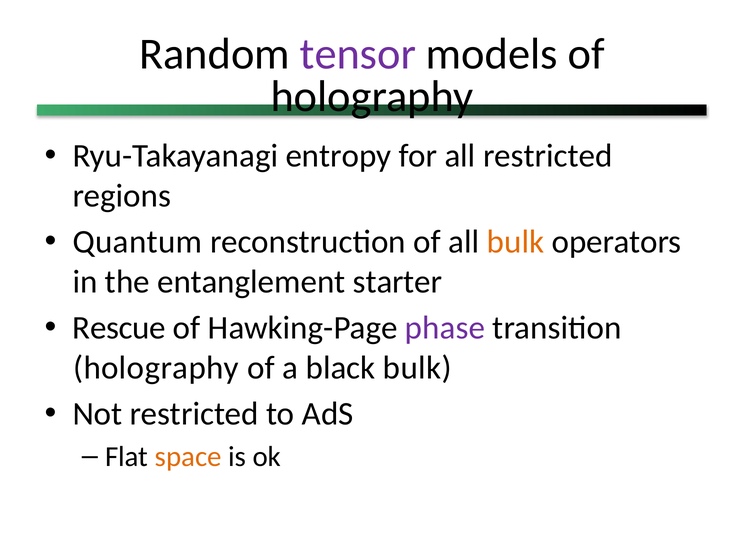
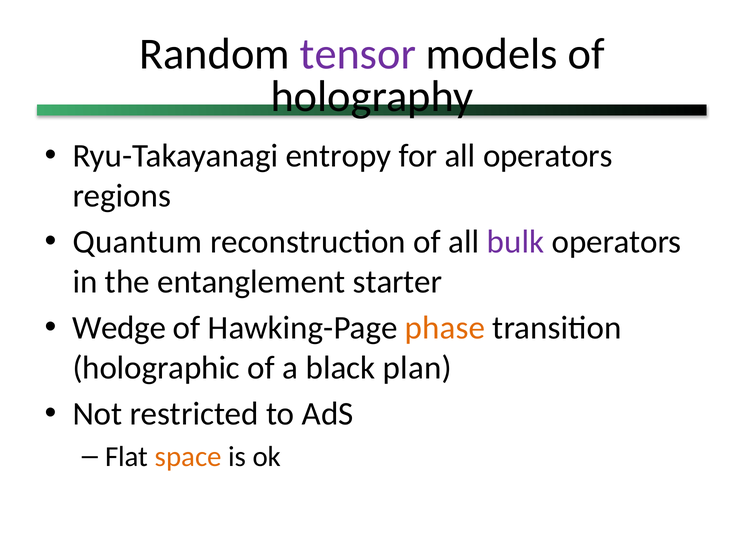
all restricted: restricted -> operators
bulk at (515, 242) colour: orange -> purple
Rescue: Rescue -> Wedge
phase colour: purple -> orange
holography at (156, 368): holography -> holographic
black bulk: bulk -> plan
